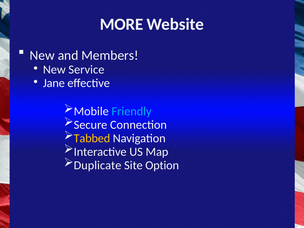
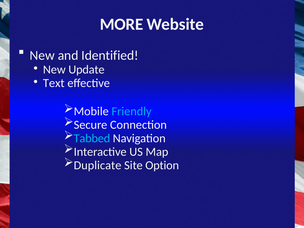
Members: Members -> Identified
Service: Service -> Update
Jane: Jane -> Text
Tabbed colour: yellow -> light blue
